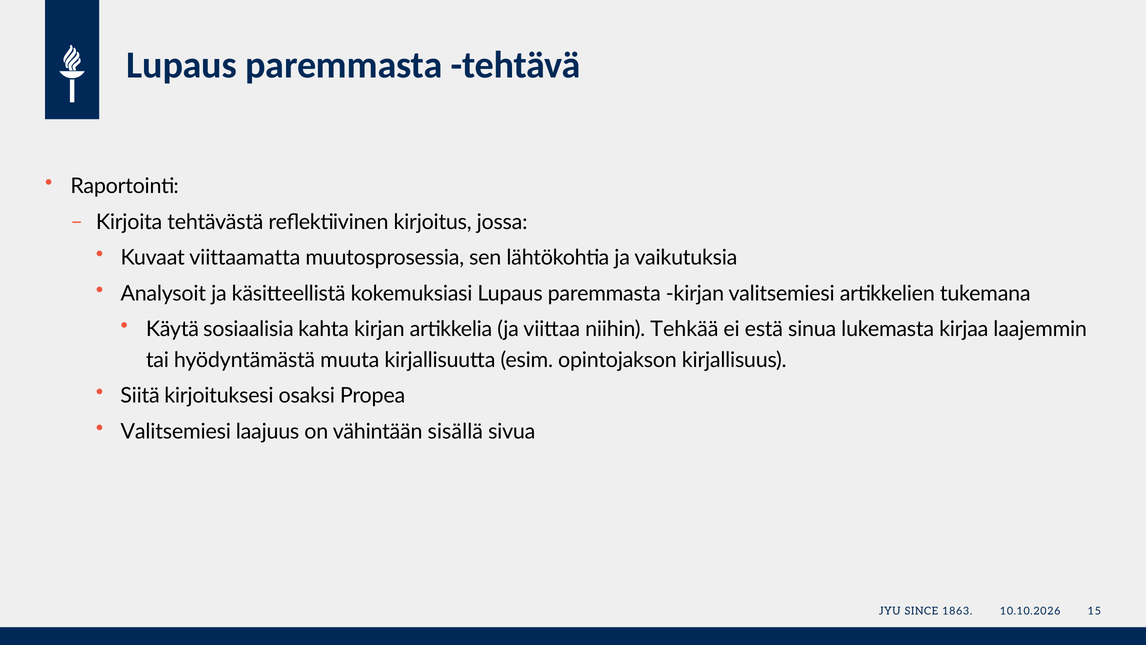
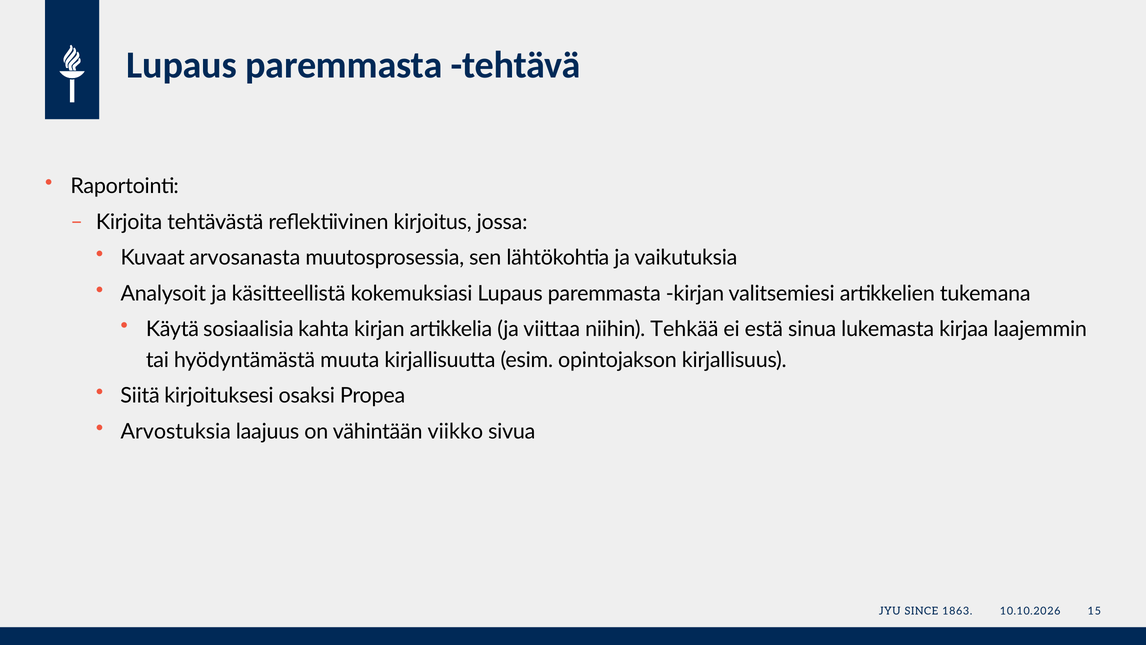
viittaamatta: viittaamatta -> arvosanasta
Valitsemiesi at (176, 431): Valitsemiesi -> Arvostuksia
sisällä: sisällä -> viikko
